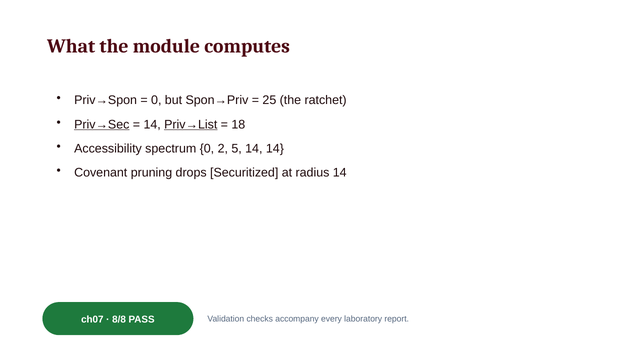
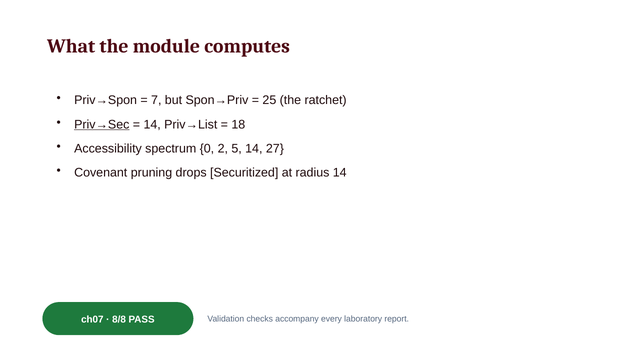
0 at (156, 100): 0 -> 7
Priv→List underline: present -> none
14 14: 14 -> 27
